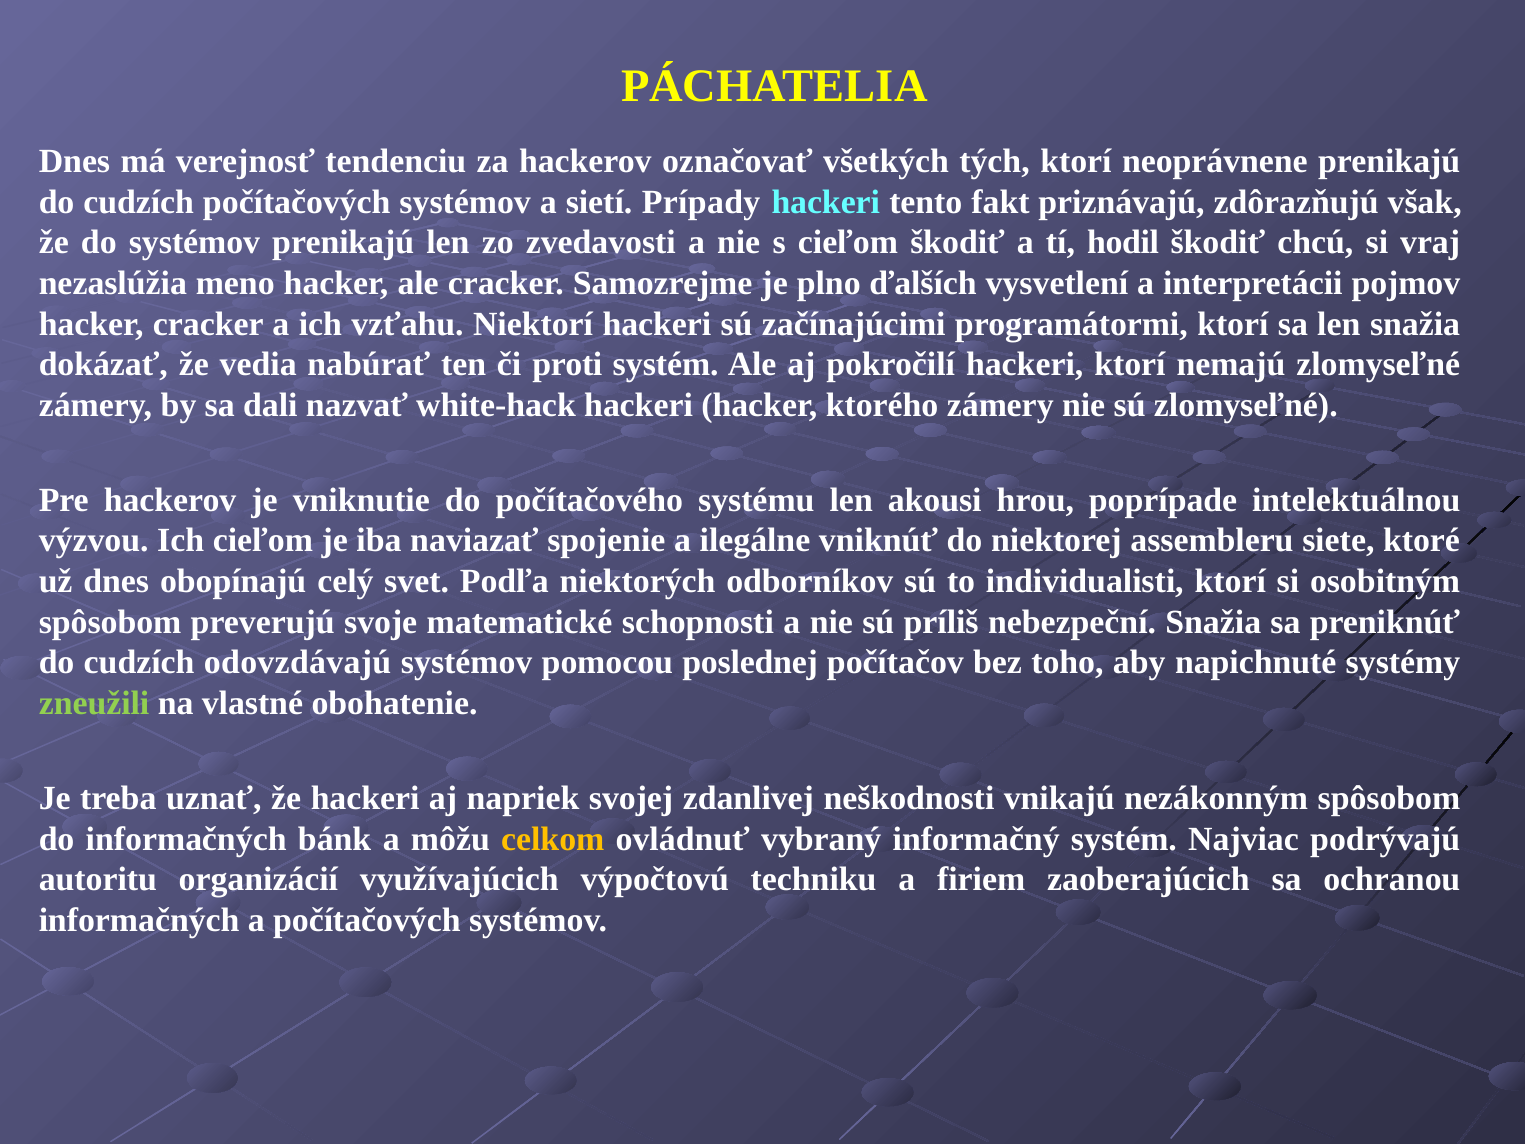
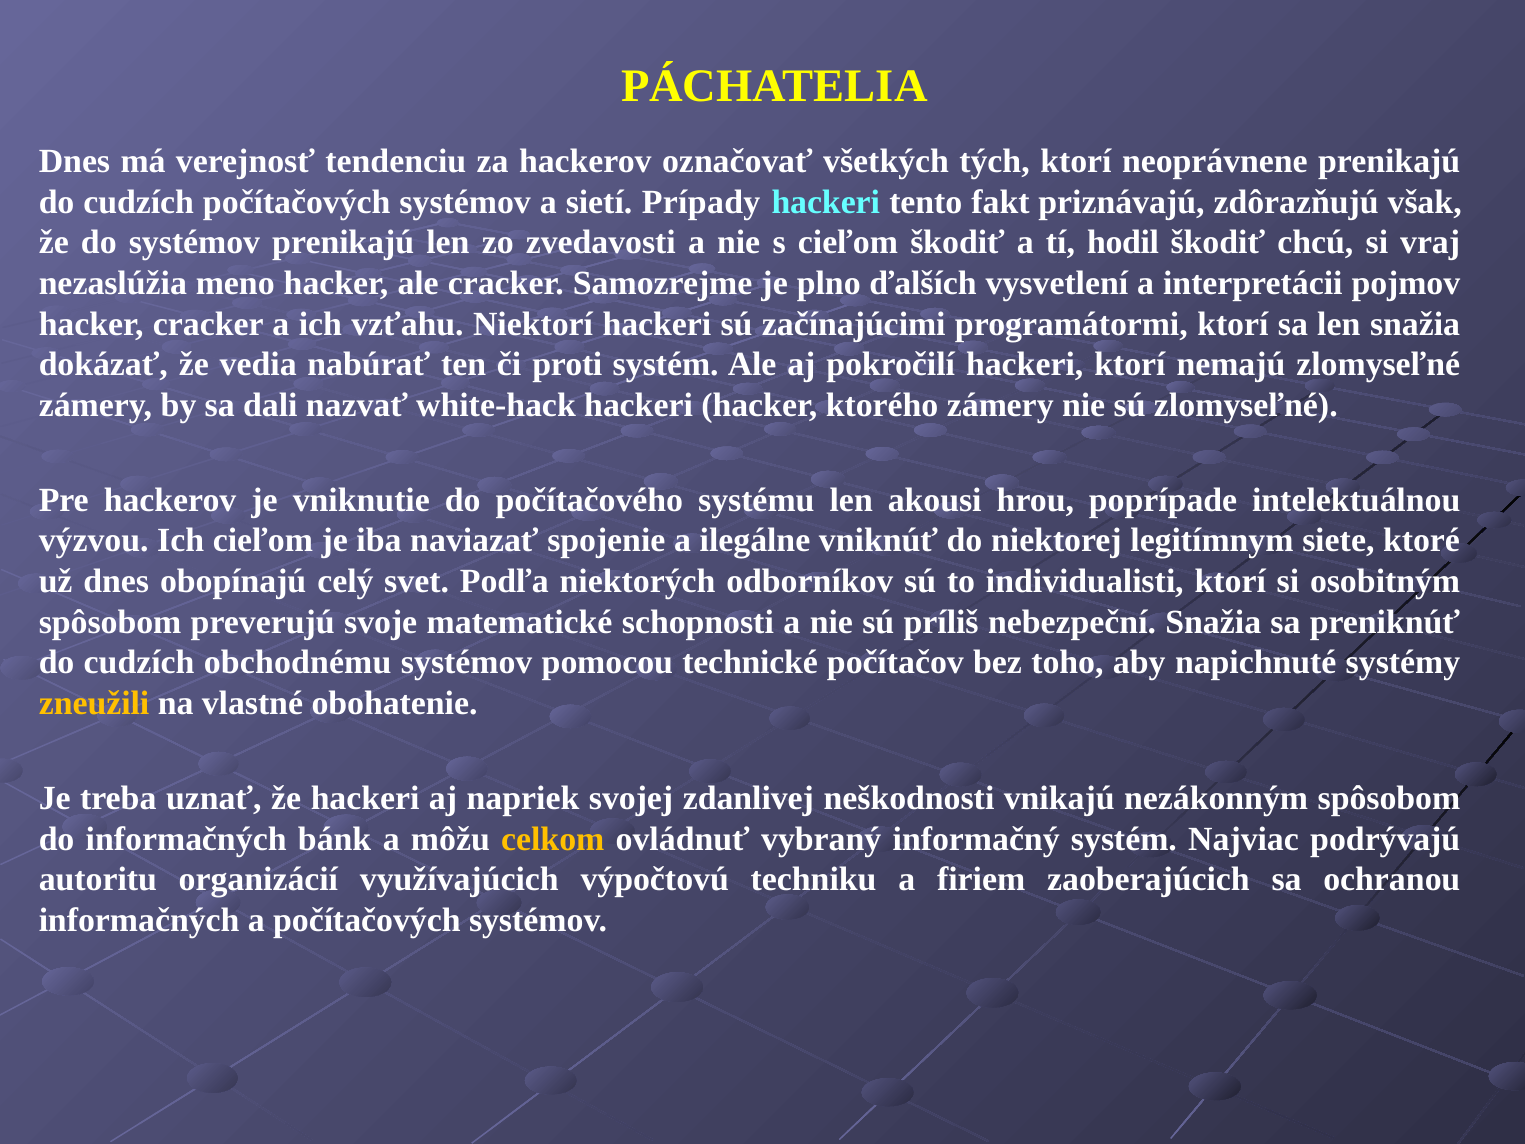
assembleru: assembleru -> legitímnym
odovzdávajú: odovzdávajú -> obchodnému
poslednej: poslednej -> technické
zneužili colour: light green -> yellow
